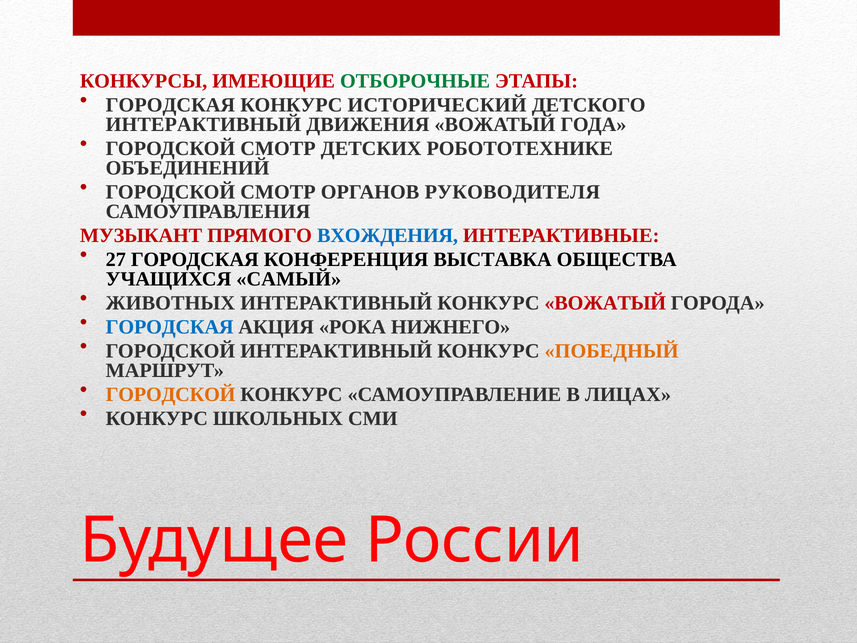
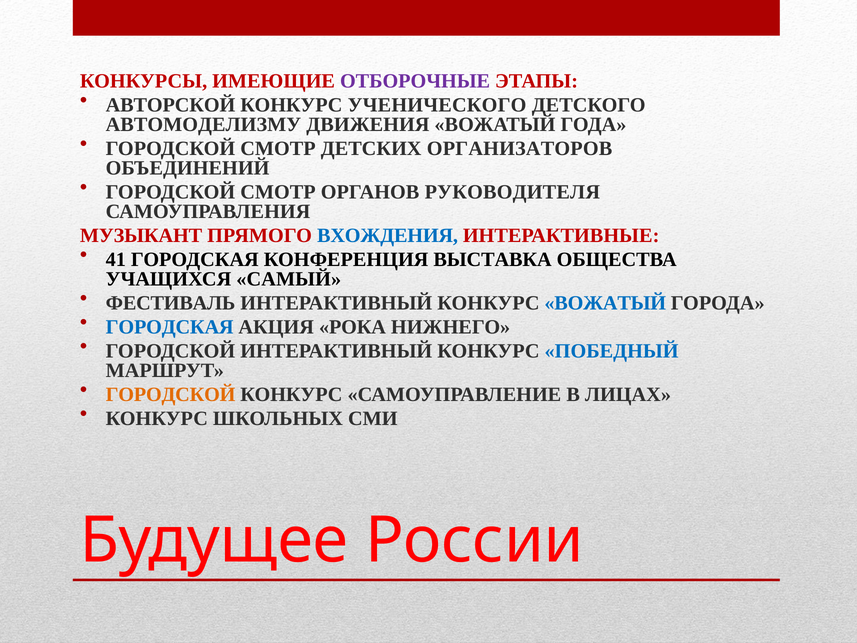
ОТБОРОЧНЫЕ colour: green -> purple
ГОРОДСКАЯ at (170, 105): ГОРОДСКАЯ -> АВТОРСКОЙ
ИСТОРИЧЕСКИЙ: ИСТОРИЧЕСКИЙ -> УЧЕНИЧЕСКОГО
ИНТЕРАКТИВНЫЙ at (203, 125): ИНТЕРАКТИВНЫЙ -> АВТОМОДЕЛИЗМУ
РОБОТОТЕХНИКЕ: РОБОТОТЕХНИКЕ -> ОРГАНИЗАТОРОВ
27: 27 -> 41
ЖИВОТНЫХ: ЖИВОТНЫХ -> ФЕСТИВАЛЬ
ВОЖАТЫЙ at (605, 303) colour: red -> blue
ПОБЕДНЫЙ colour: orange -> blue
